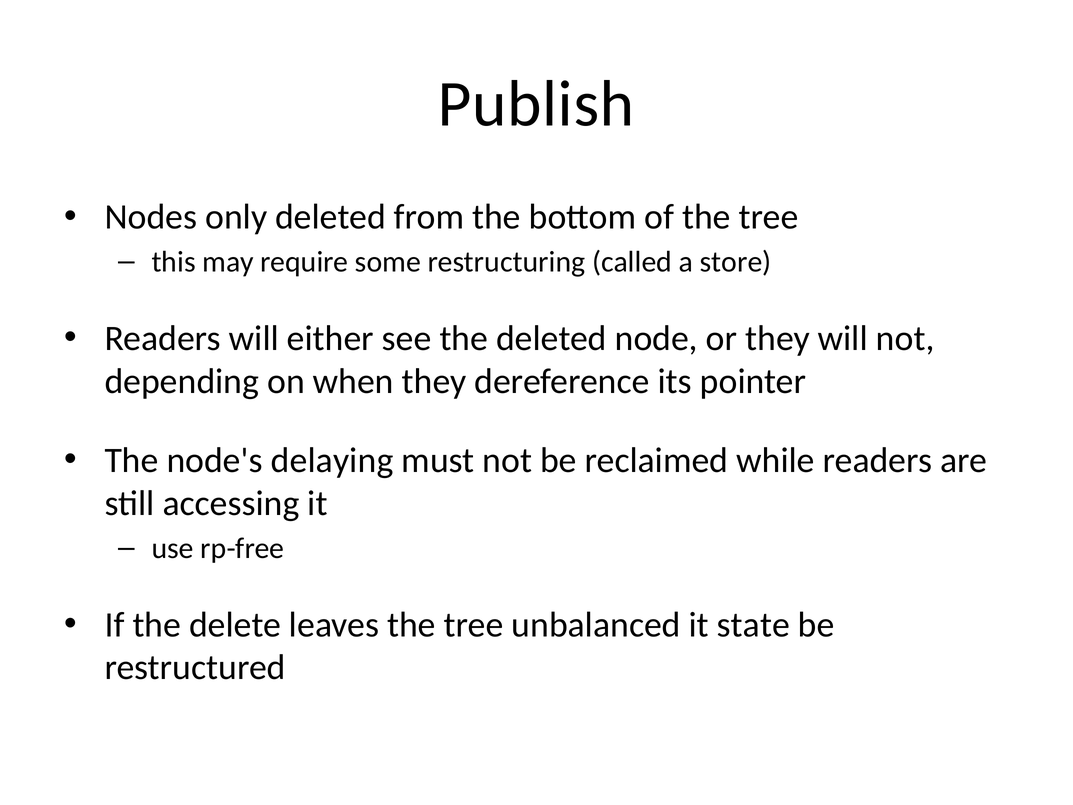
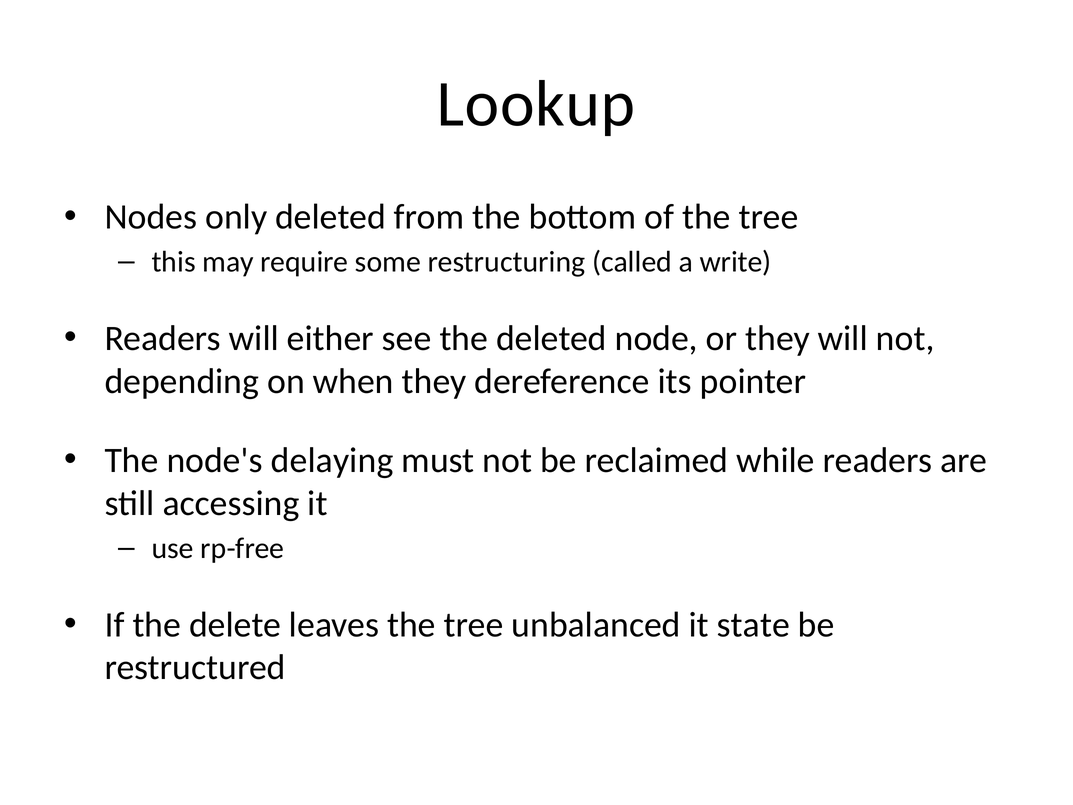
Publish: Publish -> Lookup
store: store -> write
